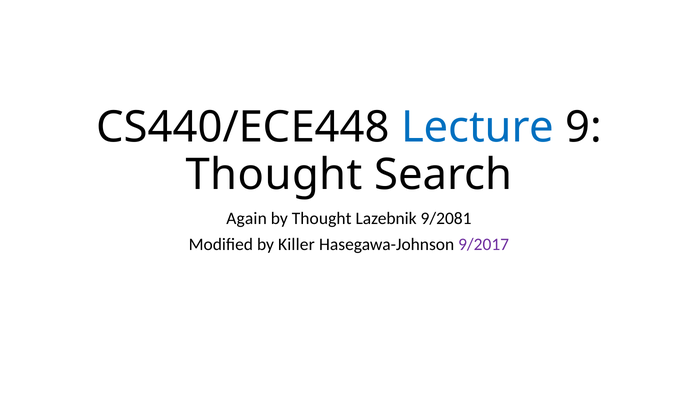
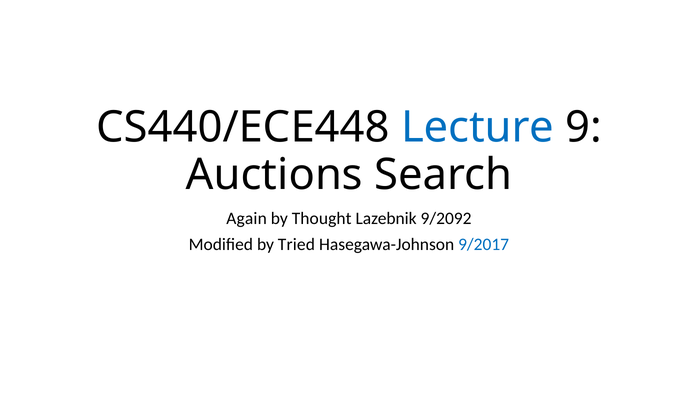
Thought at (274, 174): Thought -> Auctions
9/2081: 9/2081 -> 9/2092
Killer: Killer -> Tried
9/2017 colour: purple -> blue
